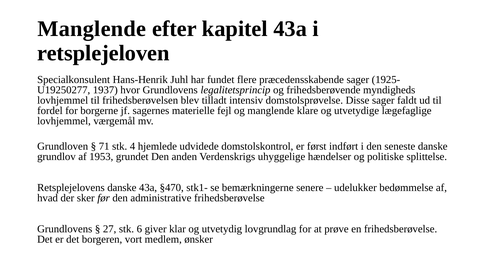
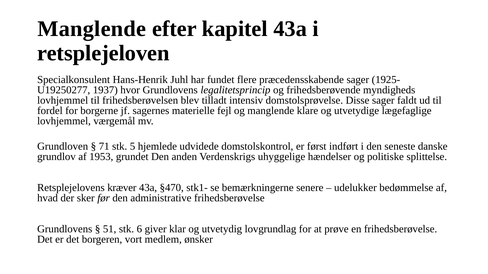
4: 4 -> 5
Retsplejelovens danske: danske -> kræver
27: 27 -> 51
